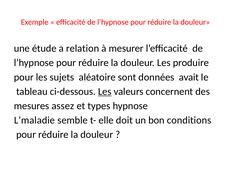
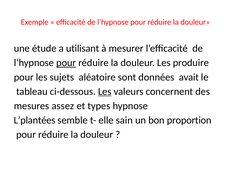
relation: relation -> utilisant
pour at (66, 63) underline: none -> present
L’maladie: L’maladie -> L’plantées
doit: doit -> sain
conditions: conditions -> proportion
